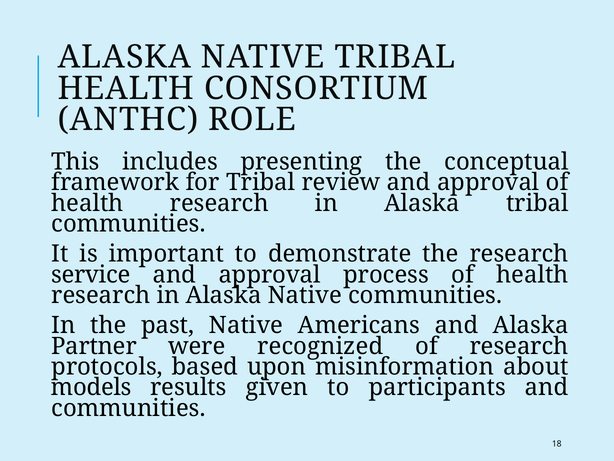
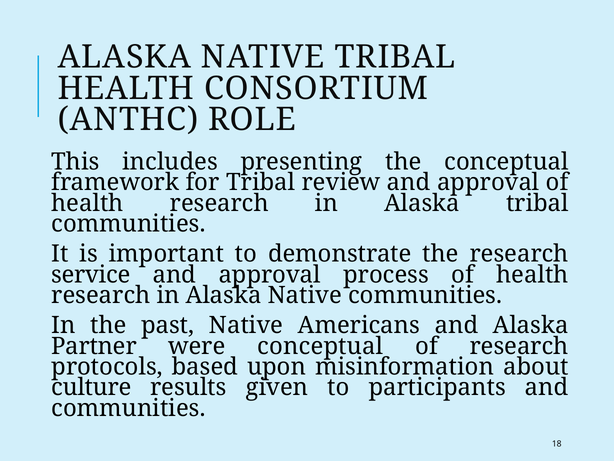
were recognized: recognized -> conceptual
models: models -> culture
